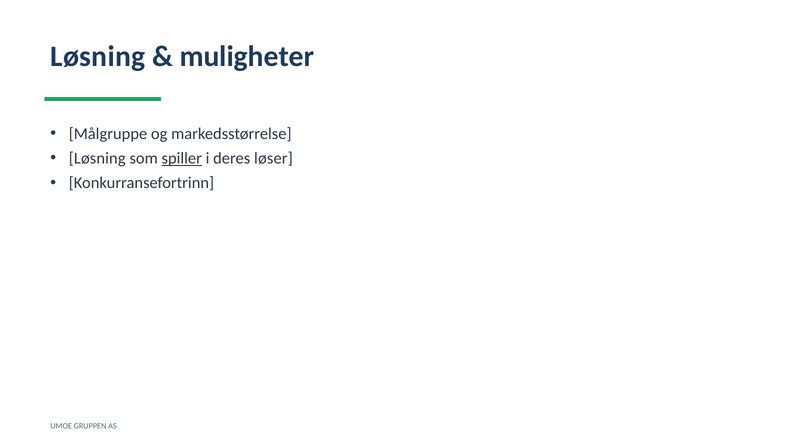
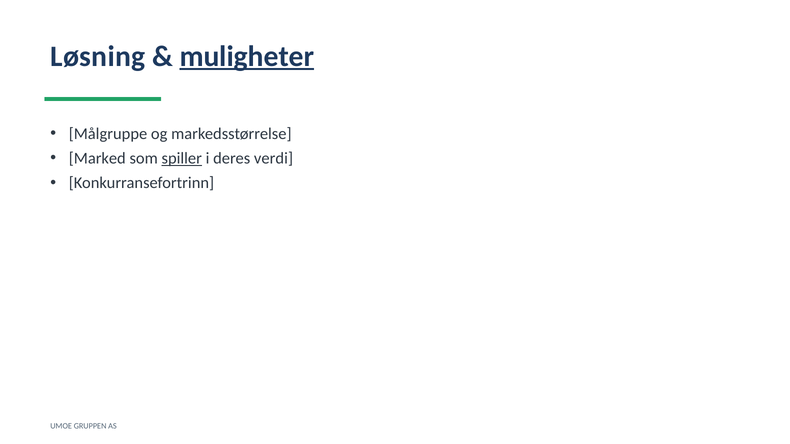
muligheter underline: none -> present
Løsning at (97, 159): Løsning -> Marked
løser: løser -> verdi
